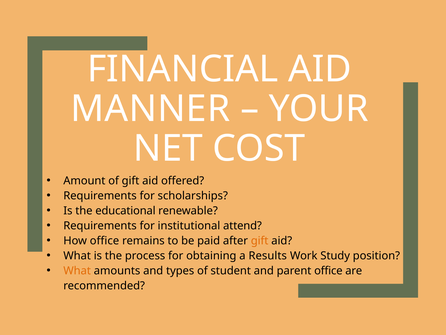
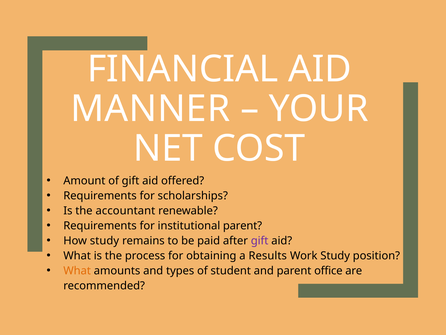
educational: educational -> accountant
institutional attend: attend -> parent
How office: office -> study
gift at (260, 240) colour: orange -> purple
